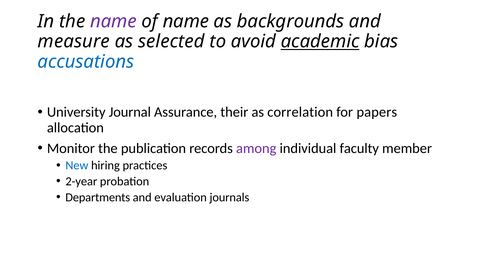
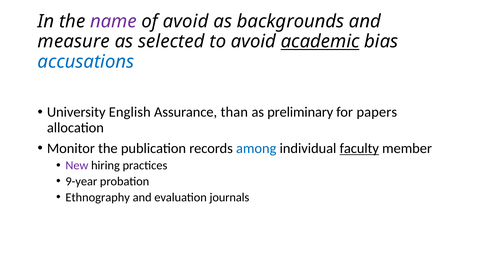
of name: name -> avoid
Journal: Journal -> English
their: their -> than
correlation: correlation -> preliminary
among colour: purple -> blue
faculty underline: none -> present
New colour: blue -> purple
2-year: 2-year -> 9-year
Departments: Departments -> Ethnography
